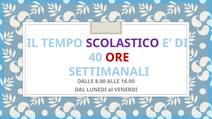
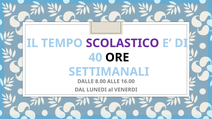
ORE colour: red -> black
